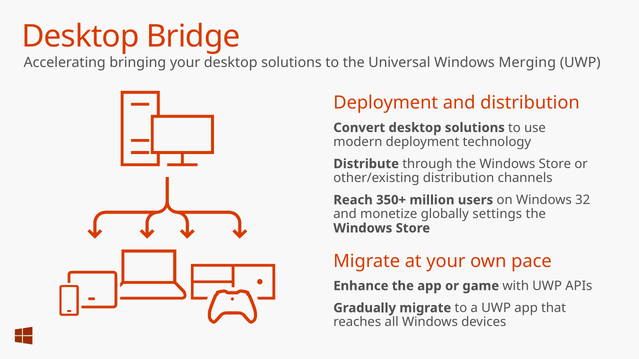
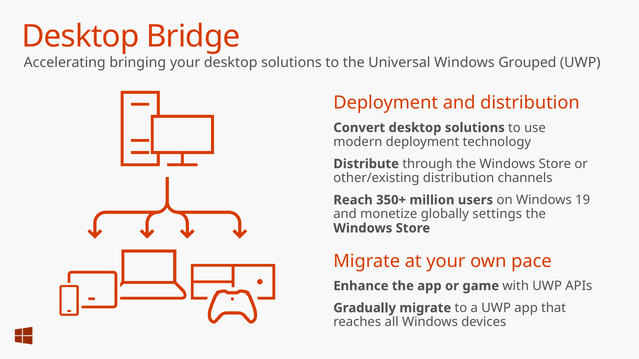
Merging: Merging -> Grouped
32: 32 -> 19
